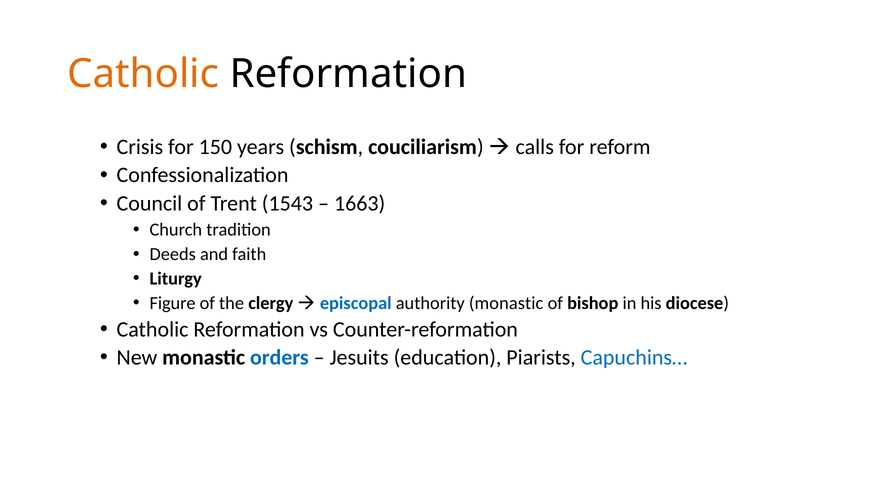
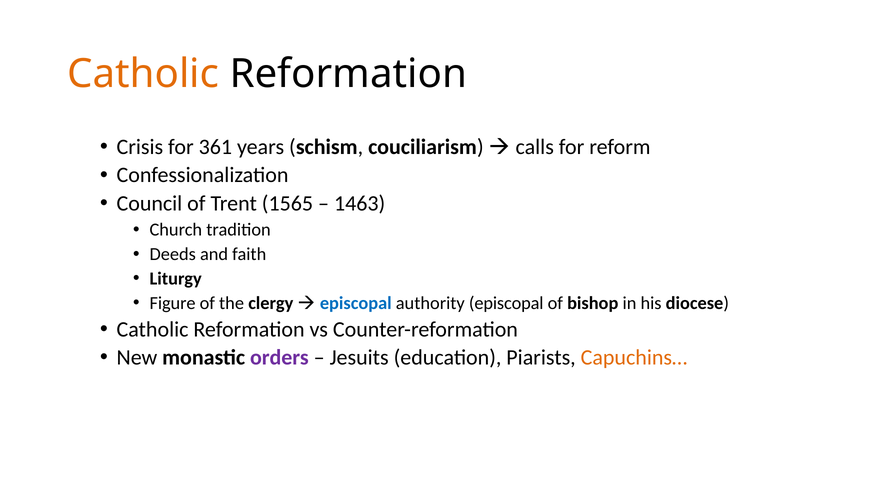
150: 150 -> 361
1543: 1543 -> 1565
1663: 1663 -> 1463
authority monastic: monastic -> episcopal
orders colour: blue -> purple
Capuchins… colour: blue -> orange
